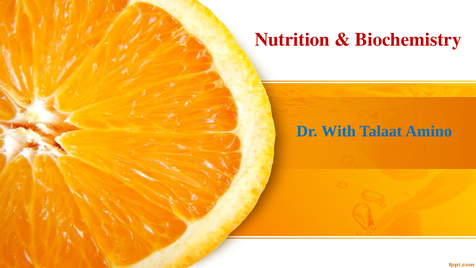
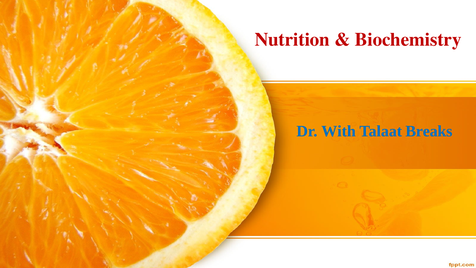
Amino: Amino -> Breaks
